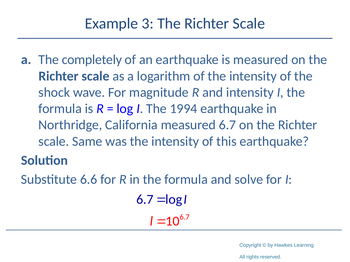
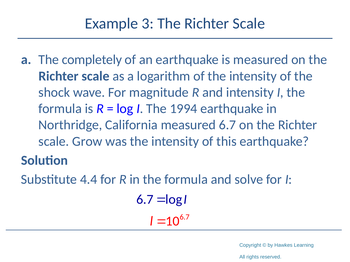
Same: Same -> Grow
6.6: 6.6 -> 4.4
